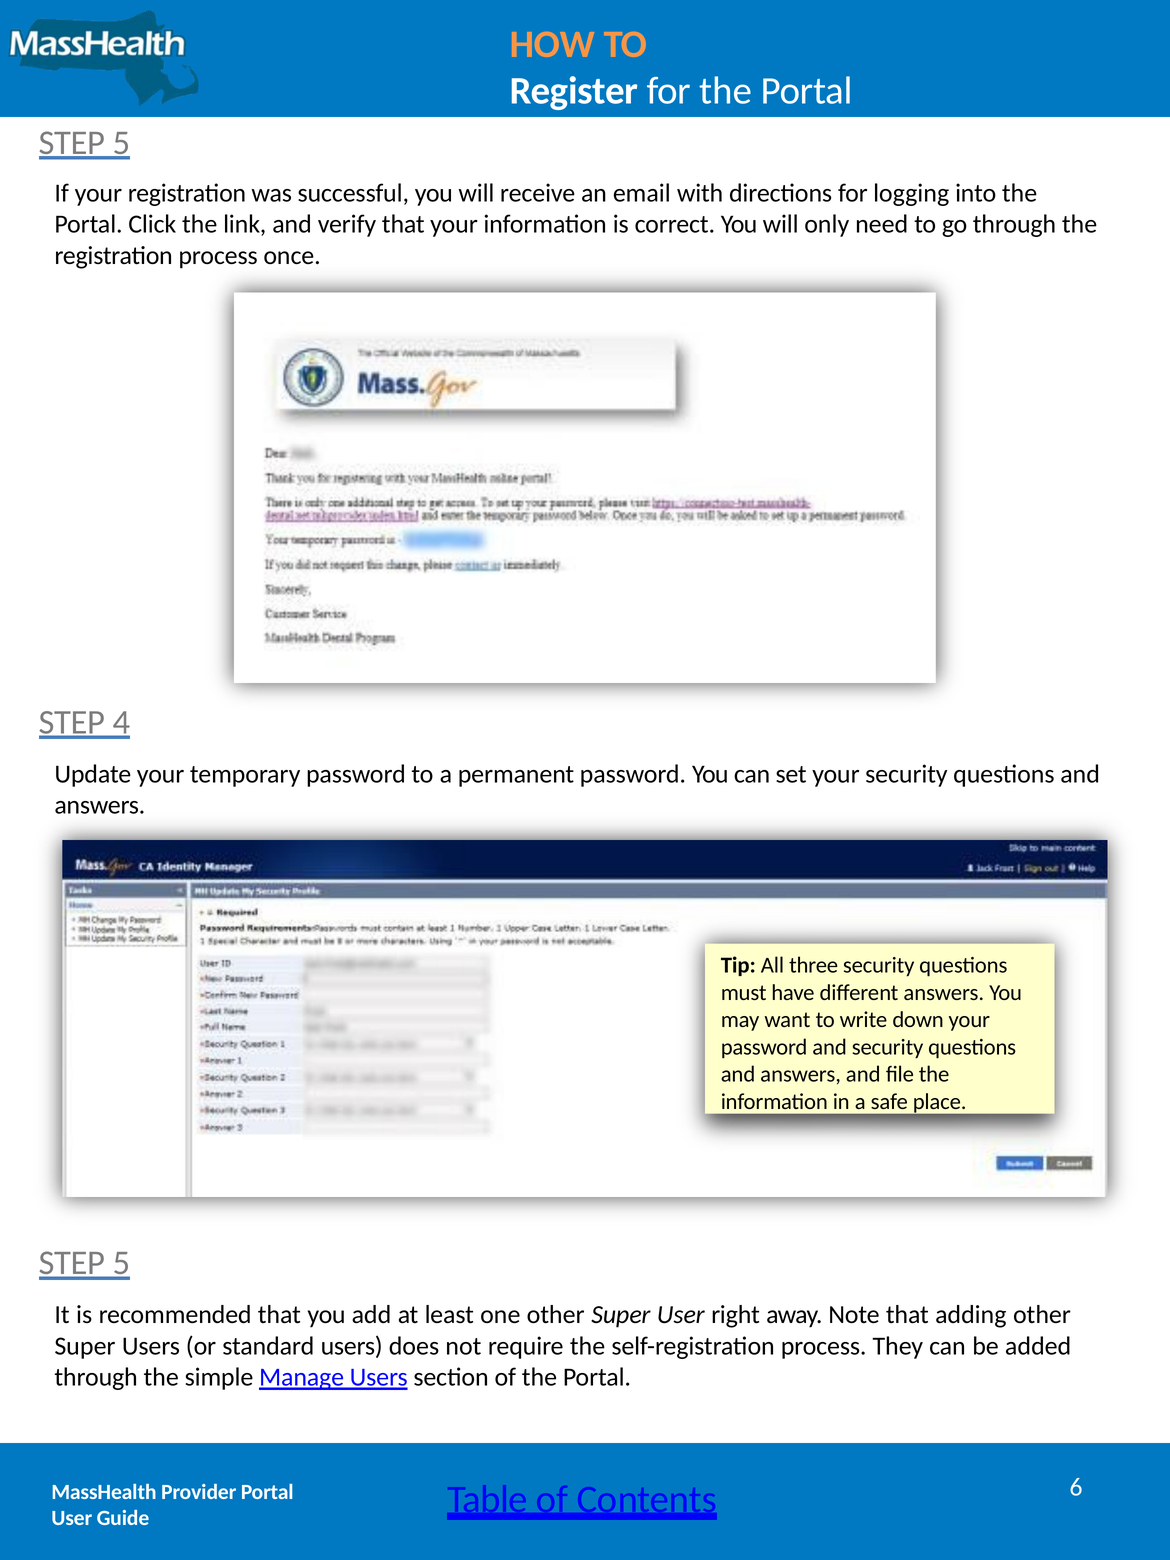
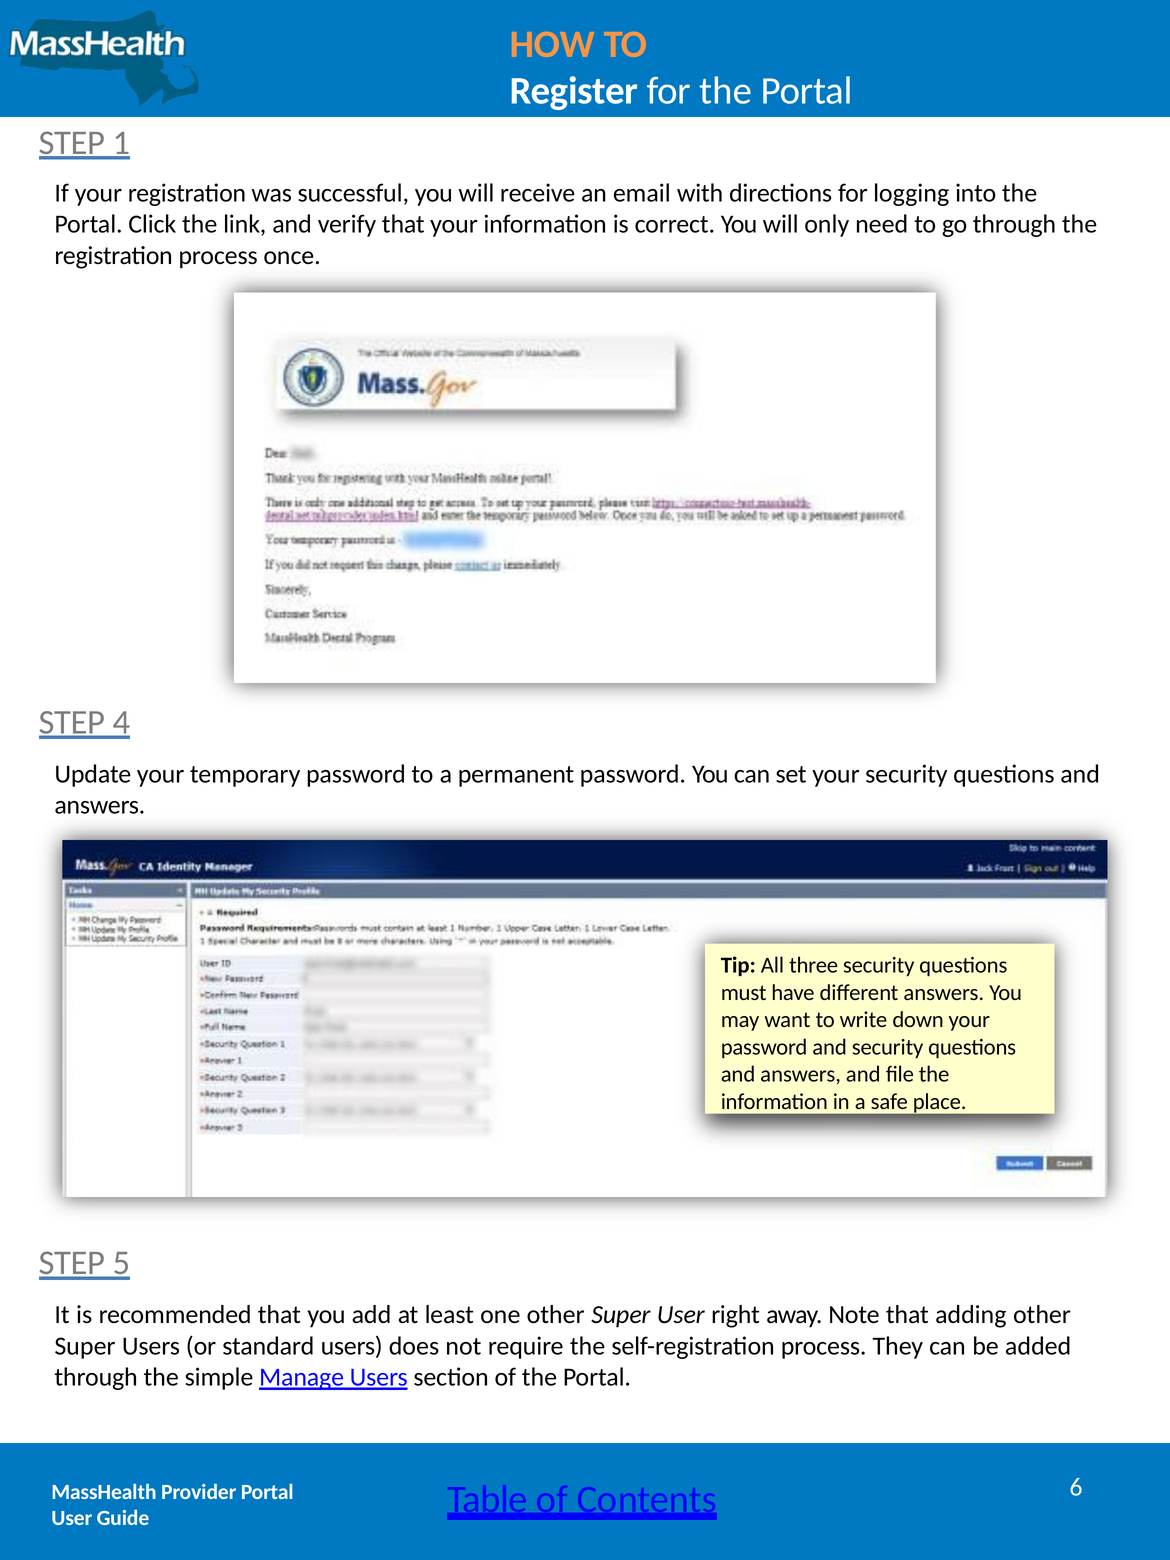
5 at (122, 143): 5 -> 1
